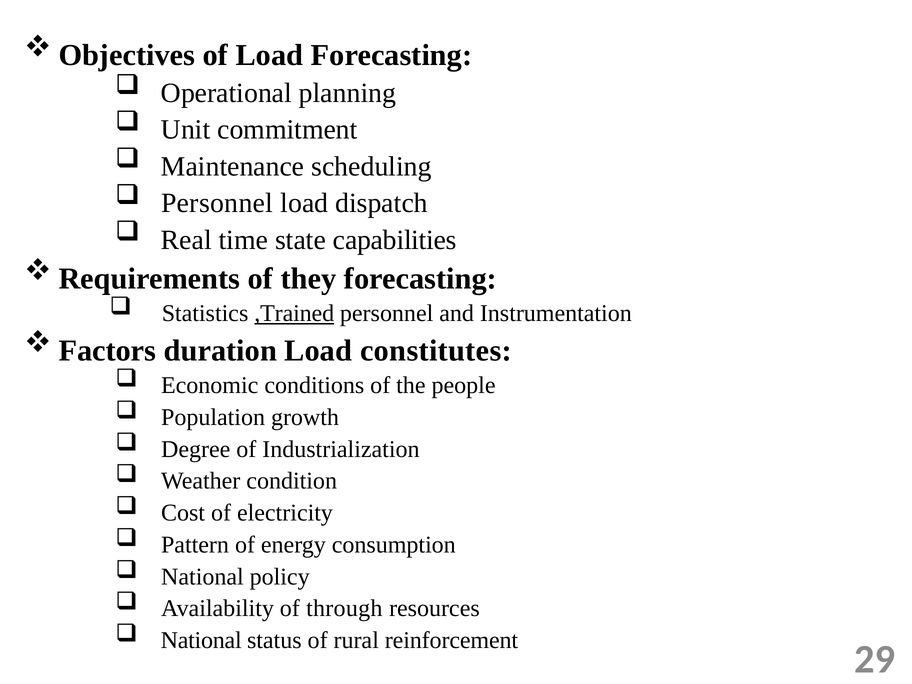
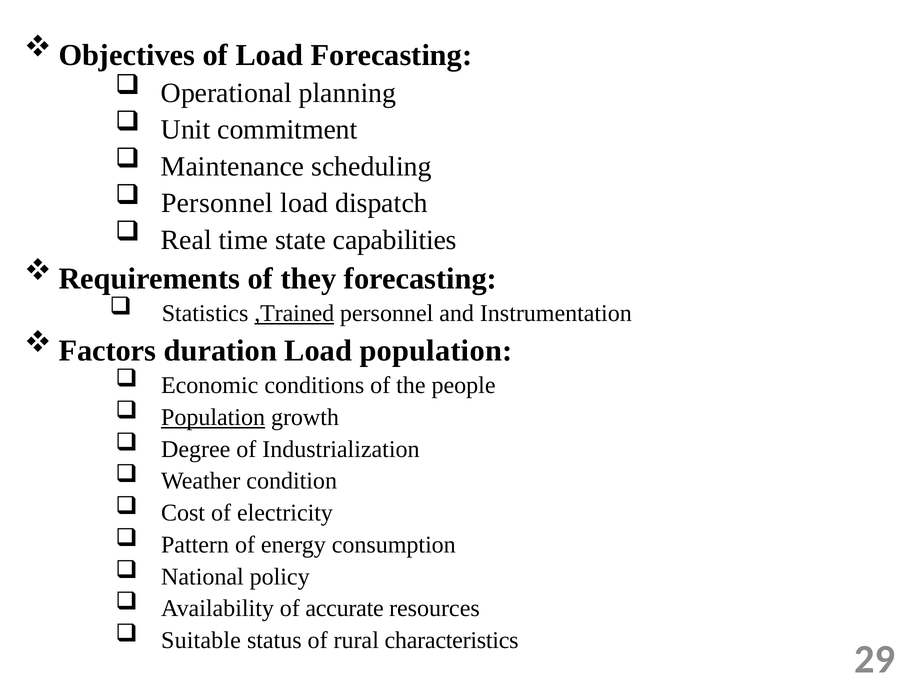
Load constitutes: constitutes -> population
Population at (213, 417) underline: none -> present
through: through -> accurate
National at (201, 640): National -> Suitable
reinforcement: reinforcement -> characteristics
